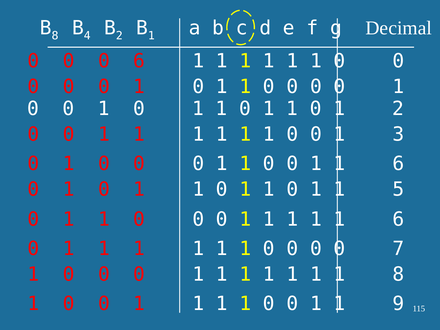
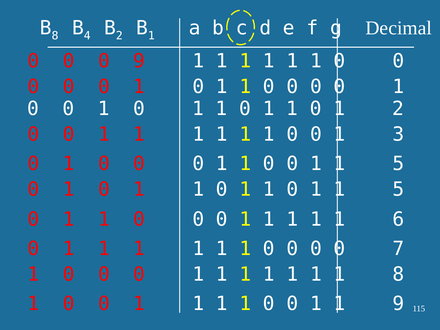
0 6: 6 -> 9
6 at (398, 164): 6 -> 5
